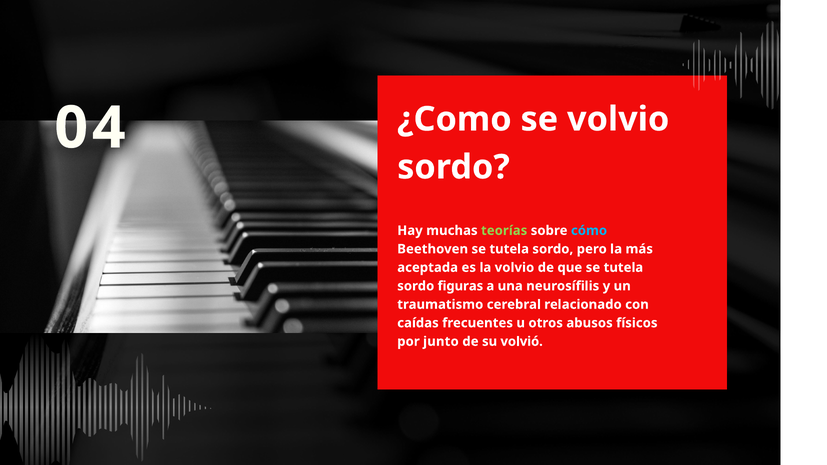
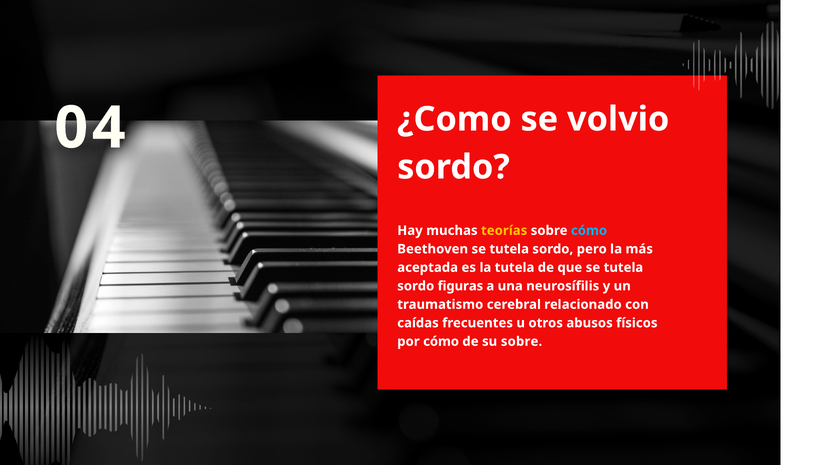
teorías colour: light green -> yellow
la volvio: volvio -> tutela
por junto: junto -> cómo
su volvió: volvió -> sobre
